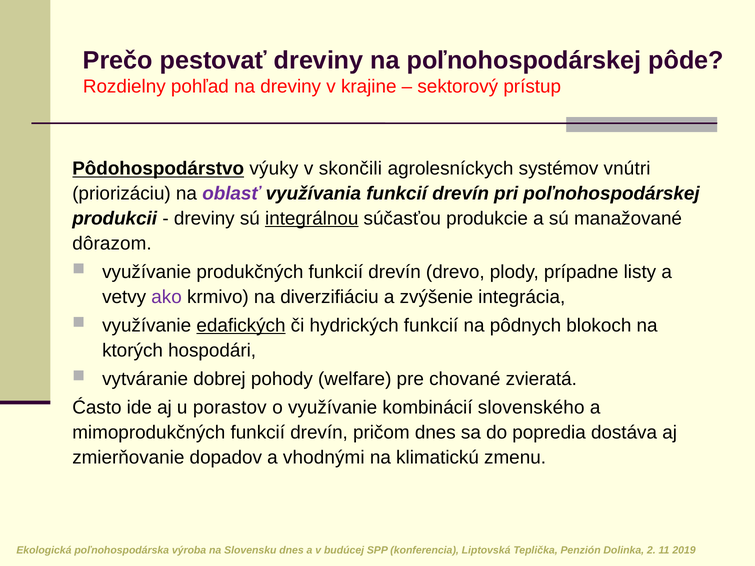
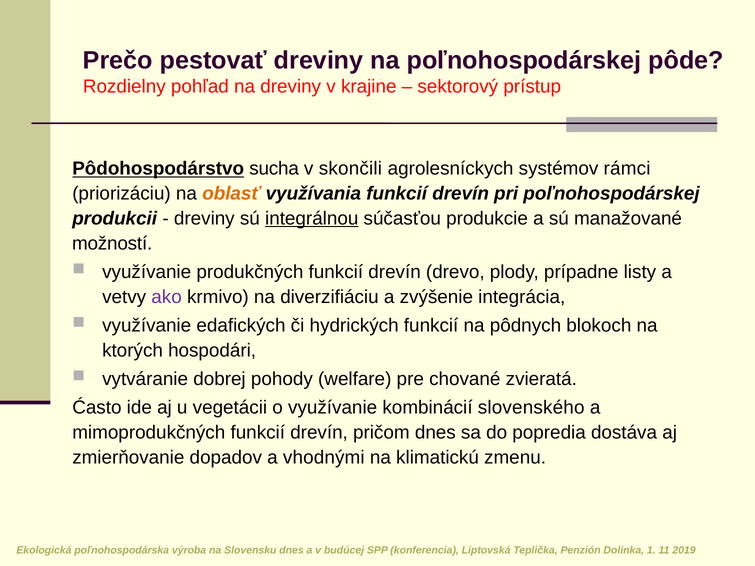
výuky: výuky -> sucha
vnútri: vnútri -> rámci
oblasť colour: purple -> orange
dôrazom: dôrazom -> možností
edafických underline: present -> none
porastov: porastov -> vegetácii
2: 2 -> 1
